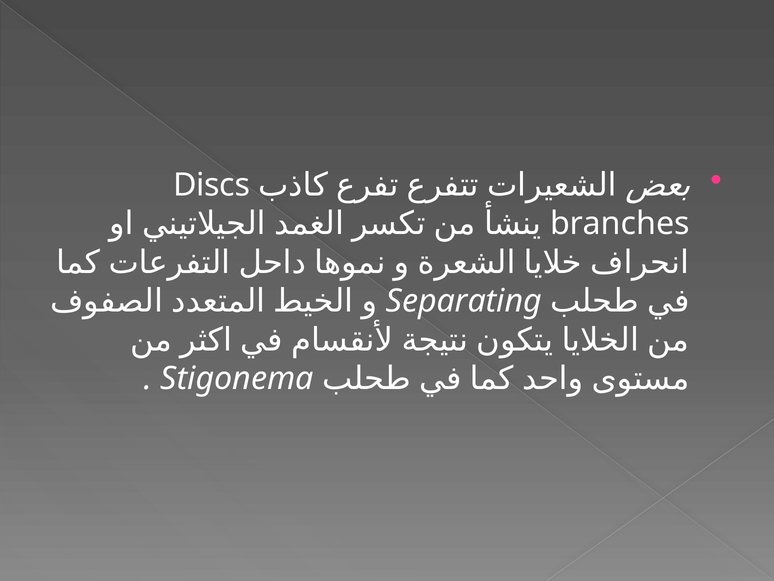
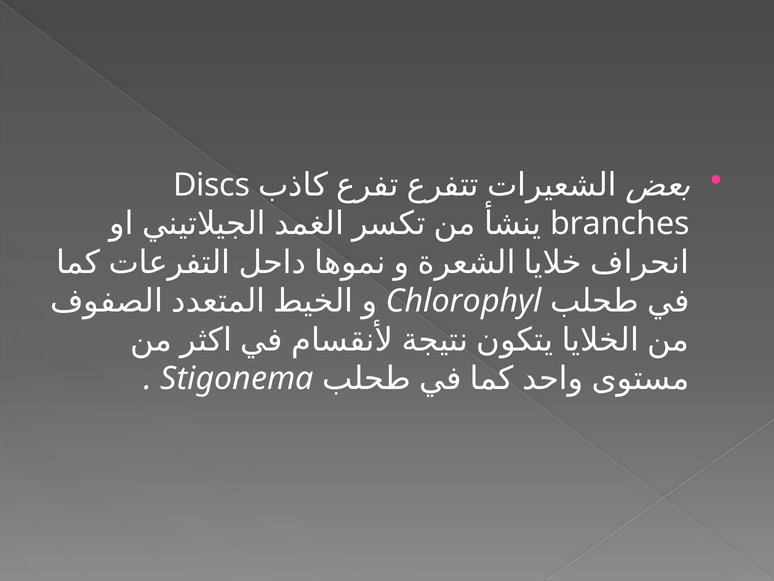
Separating: Separating -> Chlorophyl
